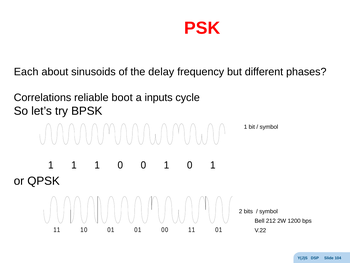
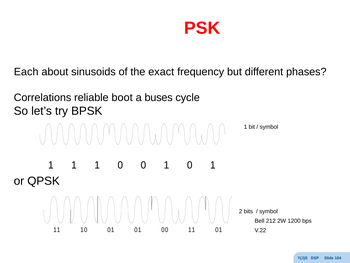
delay: delay -> exact
inputs: inputs -> buses
